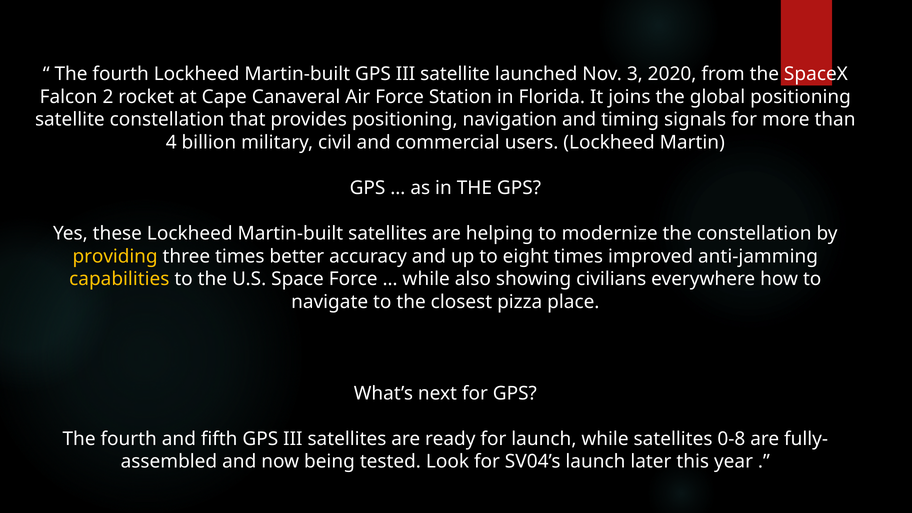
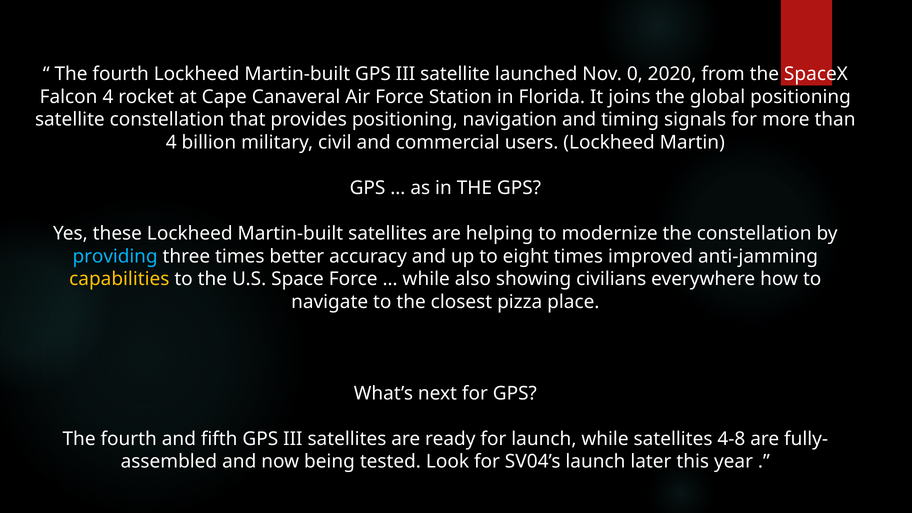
3: 3 -> 0
Falcon 2: 2 -> 4
providing colour: yellow -> light blue
0-8: 0-8 -> 4-8
